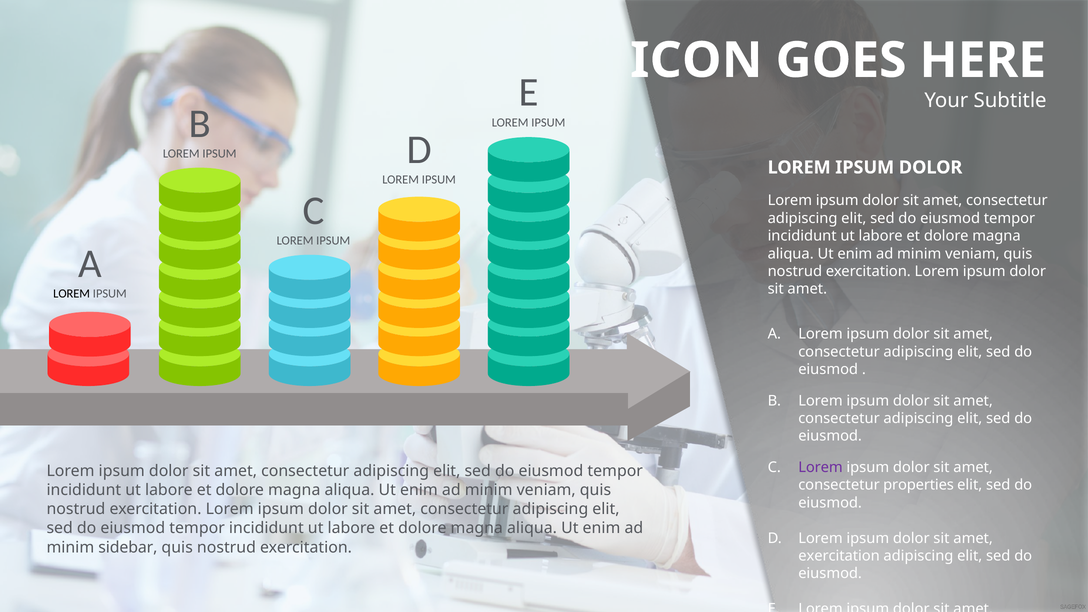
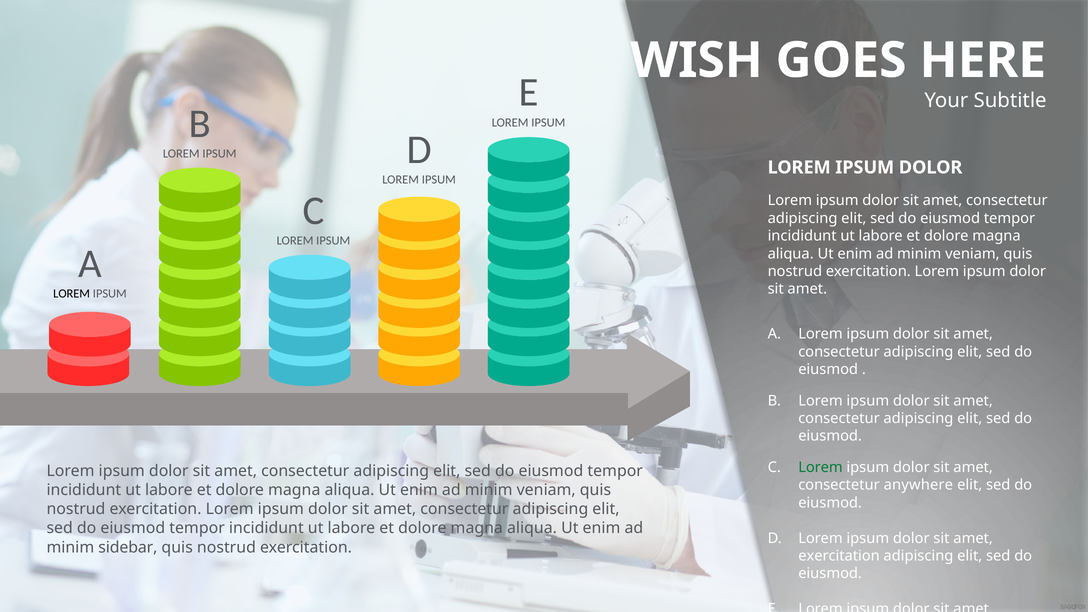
ICON: ICON -> WISH
Lorem at (821, 467) colour: purple -> green
properties: properties -> anywhere
